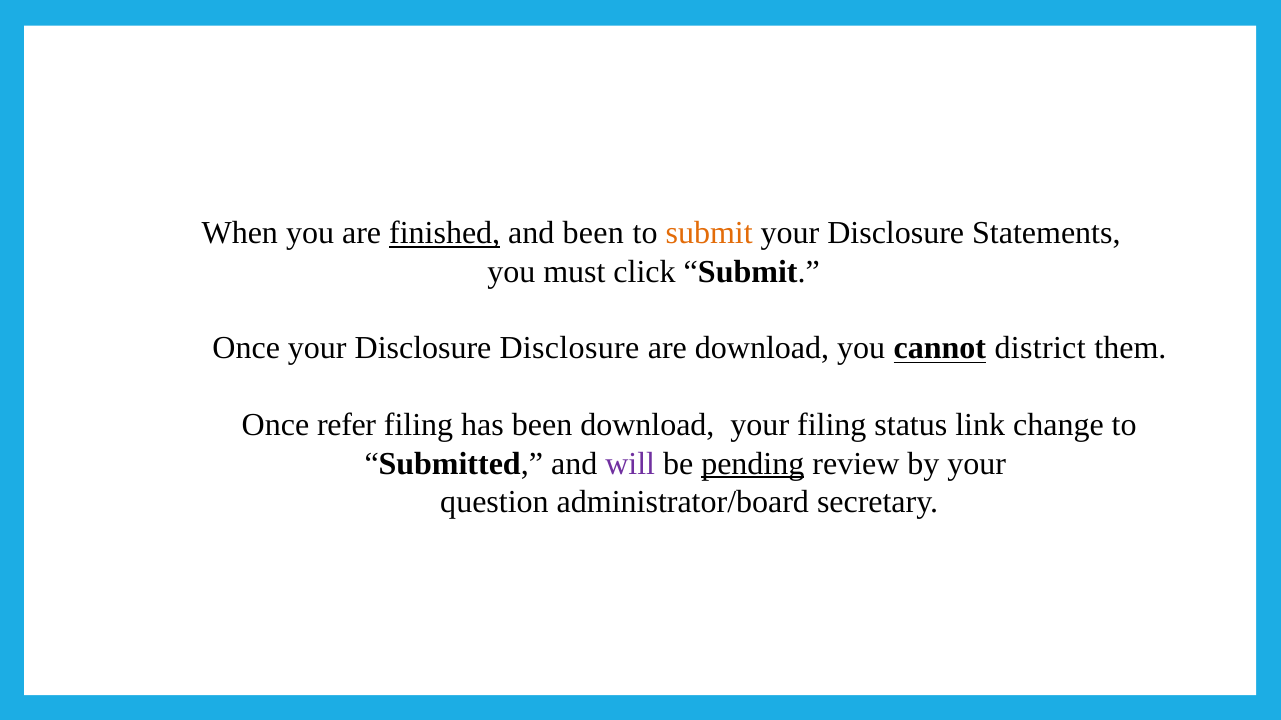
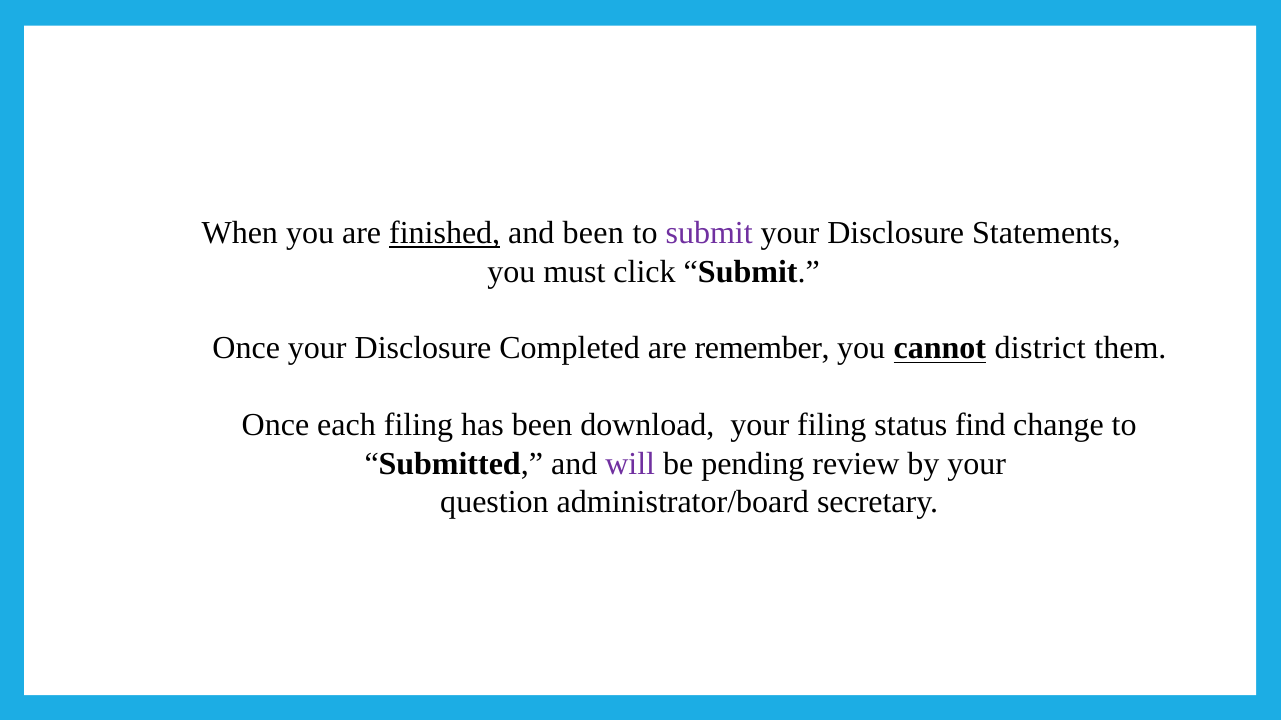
submit at (709, 233) colour: orange -> purple
Disclosure Disclosure: Disclosure -> Completed
are download: download -> remember
refer: refer -> each
link: link -> find
pending underline: present -> none
